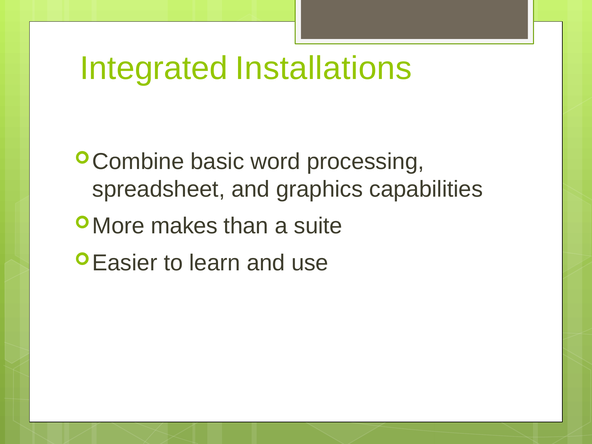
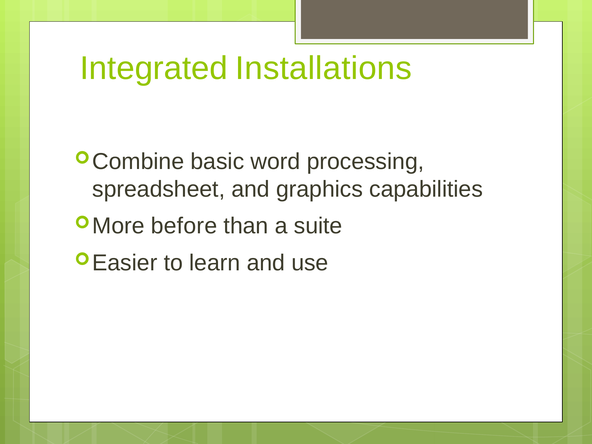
makes: makes -> before
